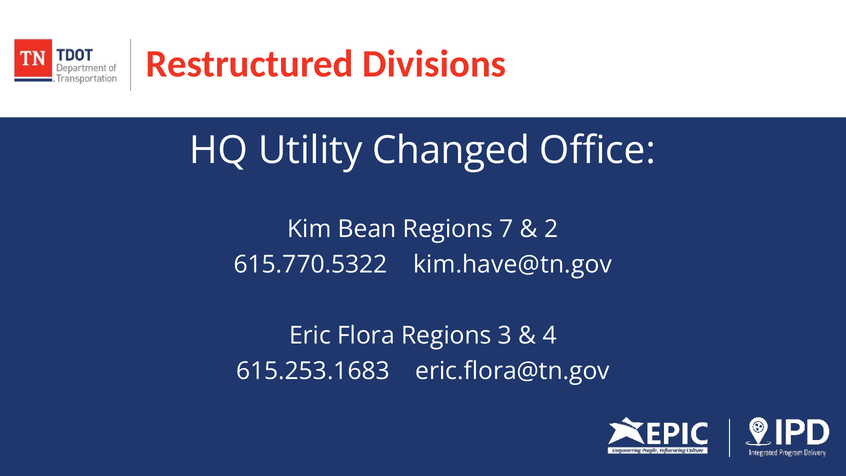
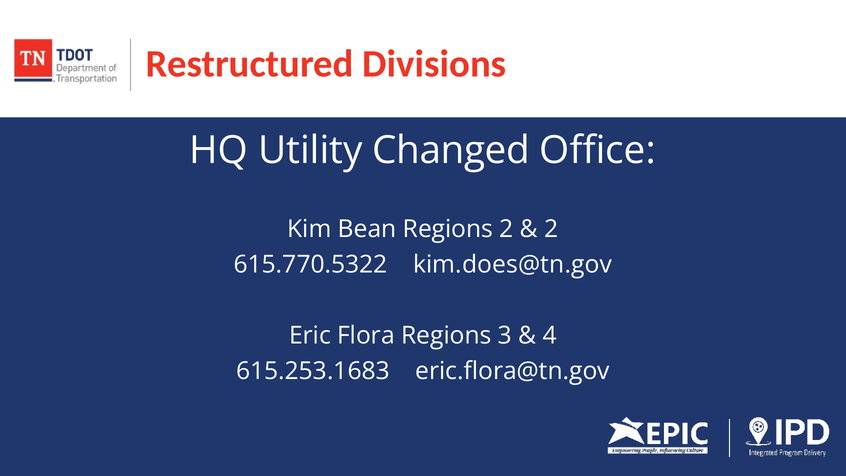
Regions 7: 7 -> 2
kim.have@tn.gov: kim.have@tn.gov -> kim.does@tn.gov
